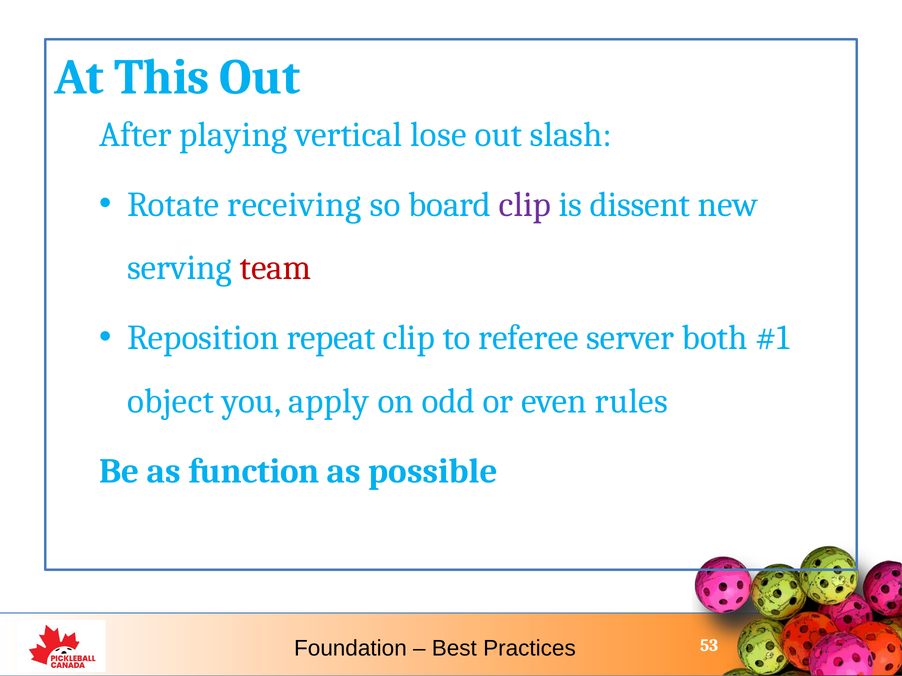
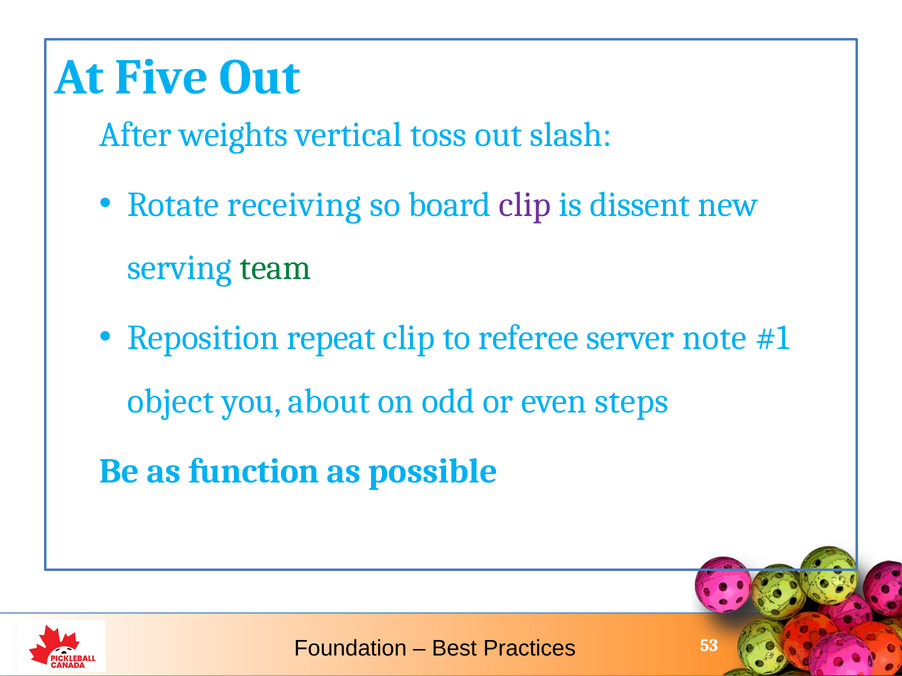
This: This -> Five
playing: playing -> weights
lose: lose -> toss
team colour: red -> green
both: both -> note
apply: apply -> about
rules: rules -> steps
